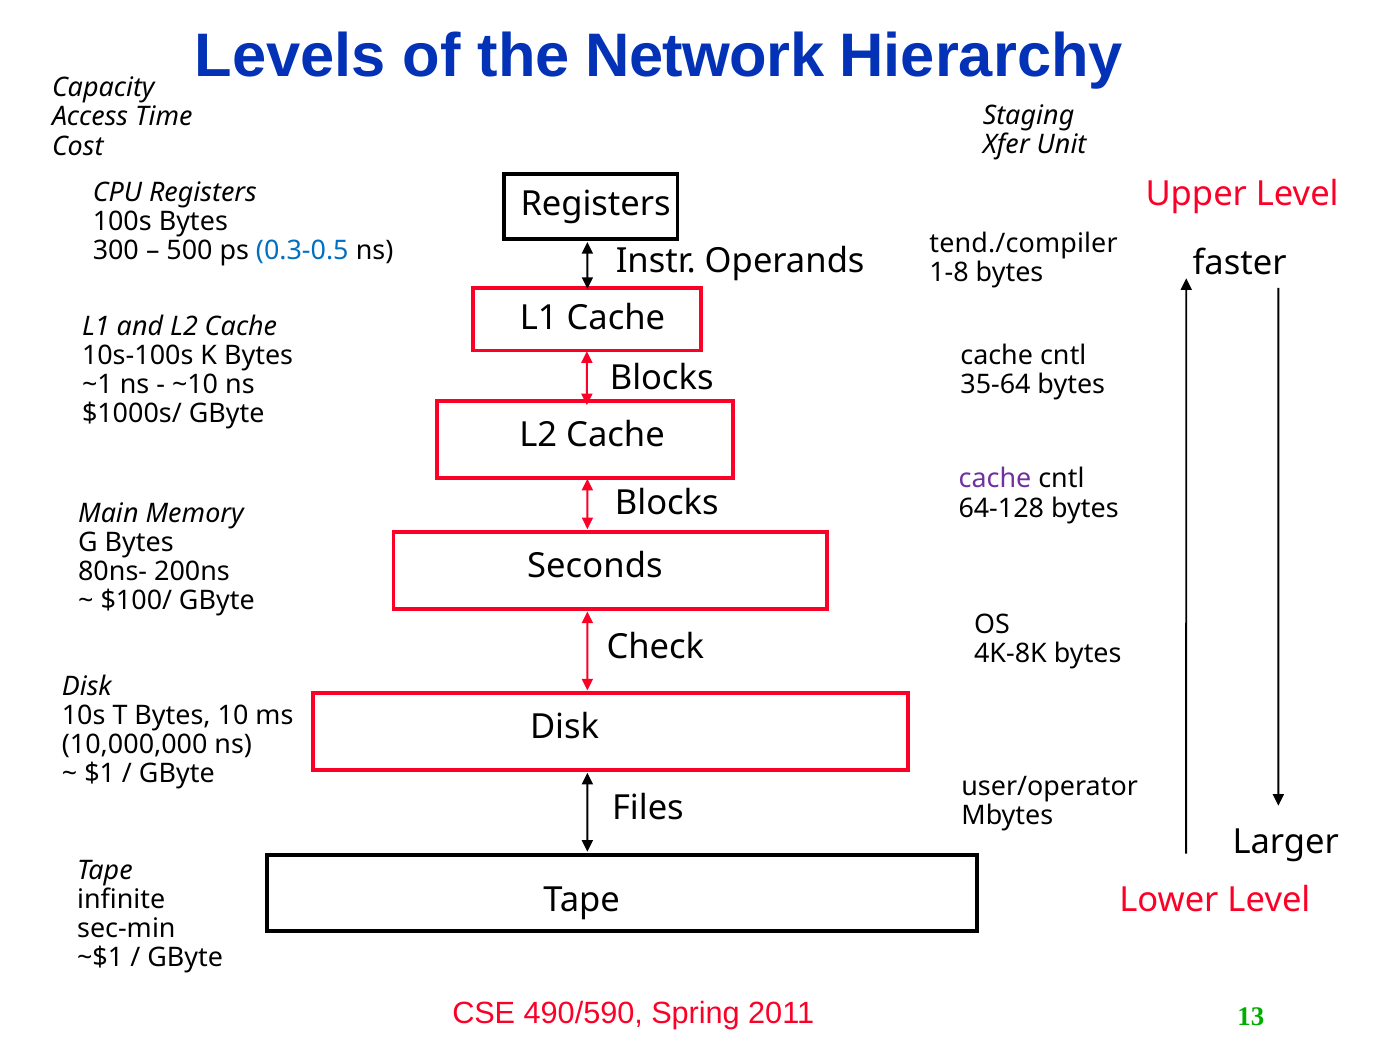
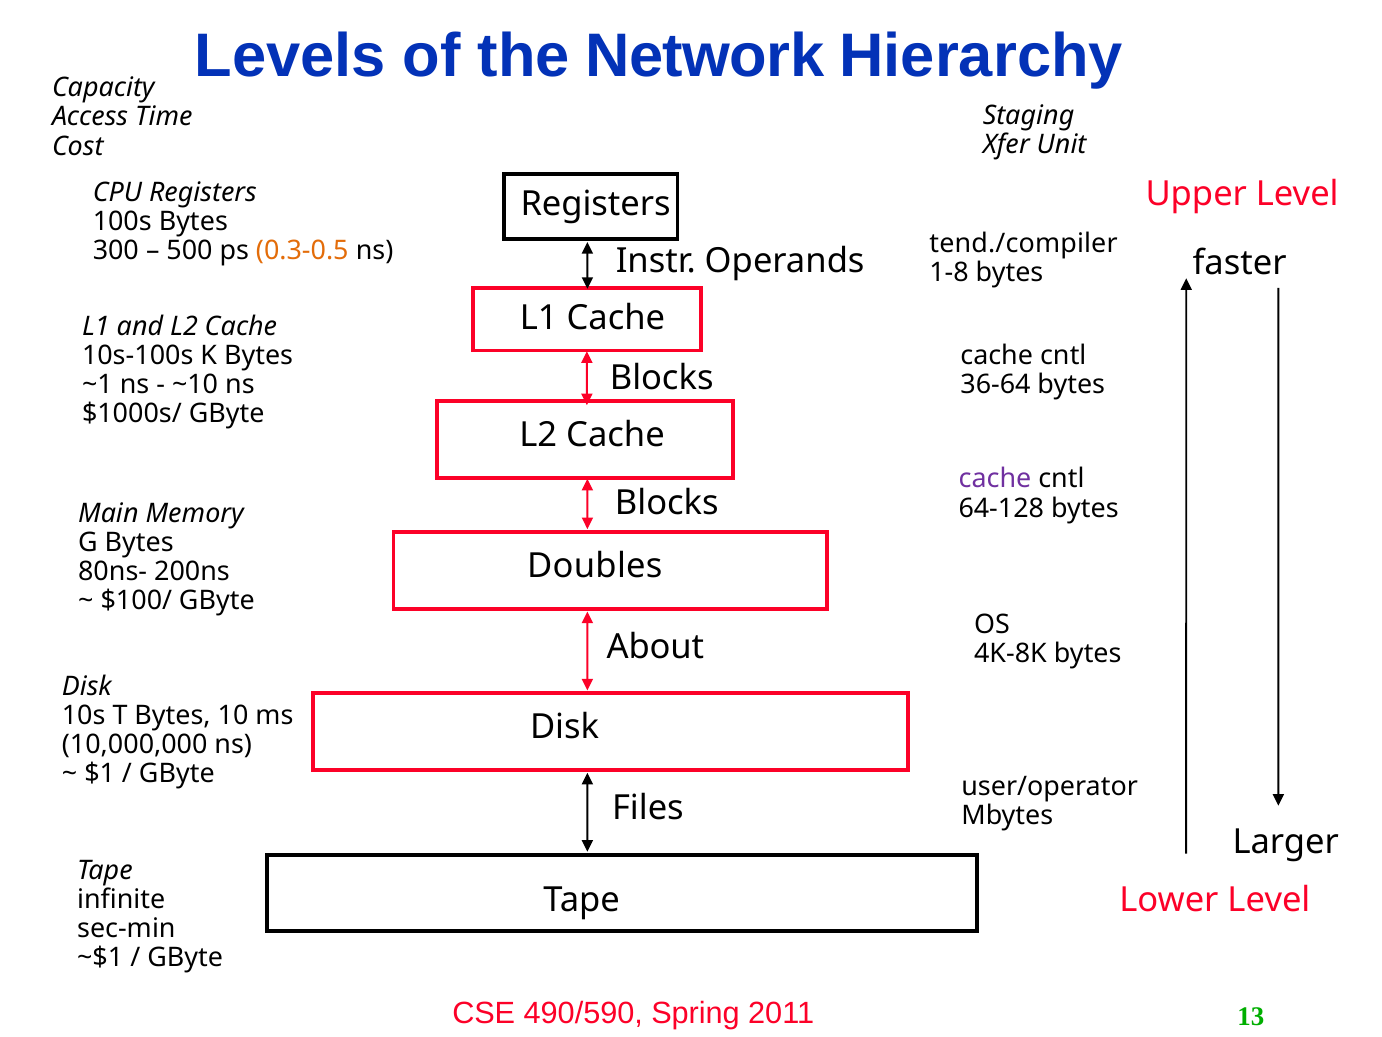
0.3-0.5 colour: blue -> orange
35-64: 35-64 -> 36-64
Seconds: Seconds -> Doubles
Check: Check -> About
